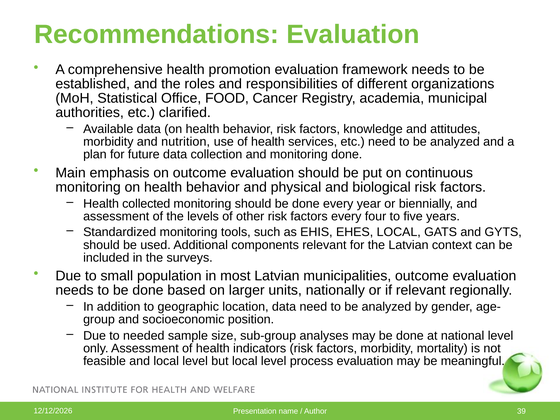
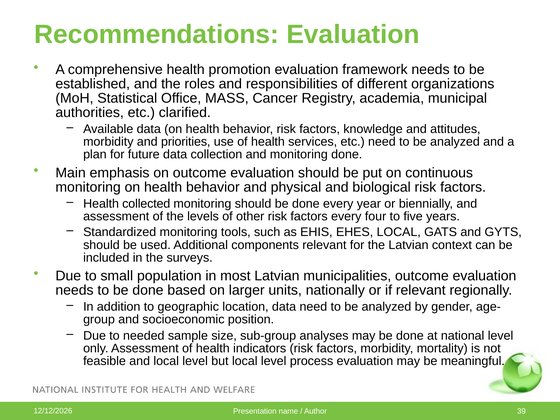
FOOD: FOOD -> MASS
nutrition: nutrition -> priorities
